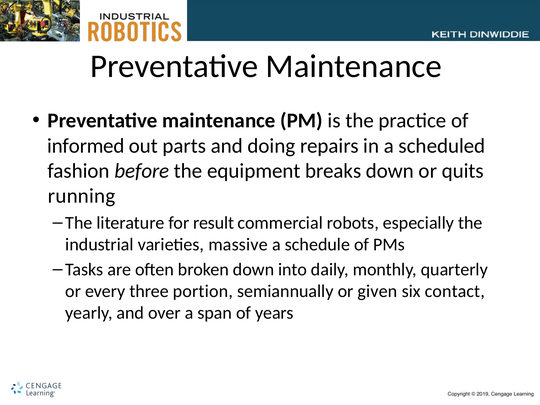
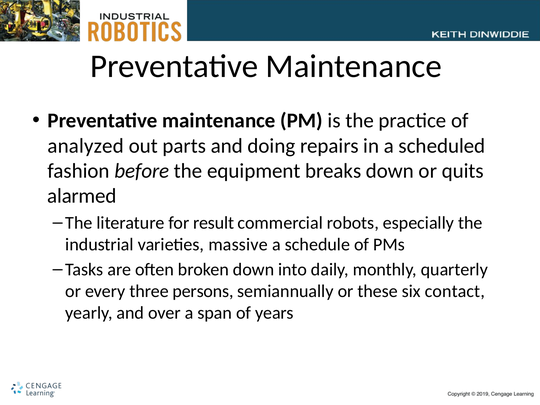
informed: informed -> analyzed
running: running -> alarmed
portion: portion -> persons
given: given -> these
